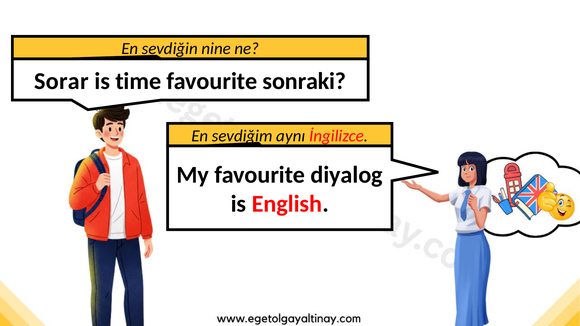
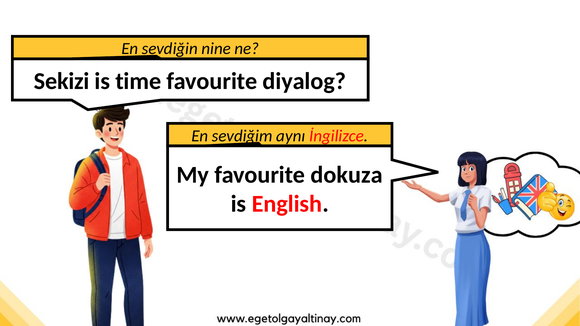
Sorar: Sorar -> Sekizi
sonraki: sonraki -> diyalog
diyalog: diyalog -> dokuza
